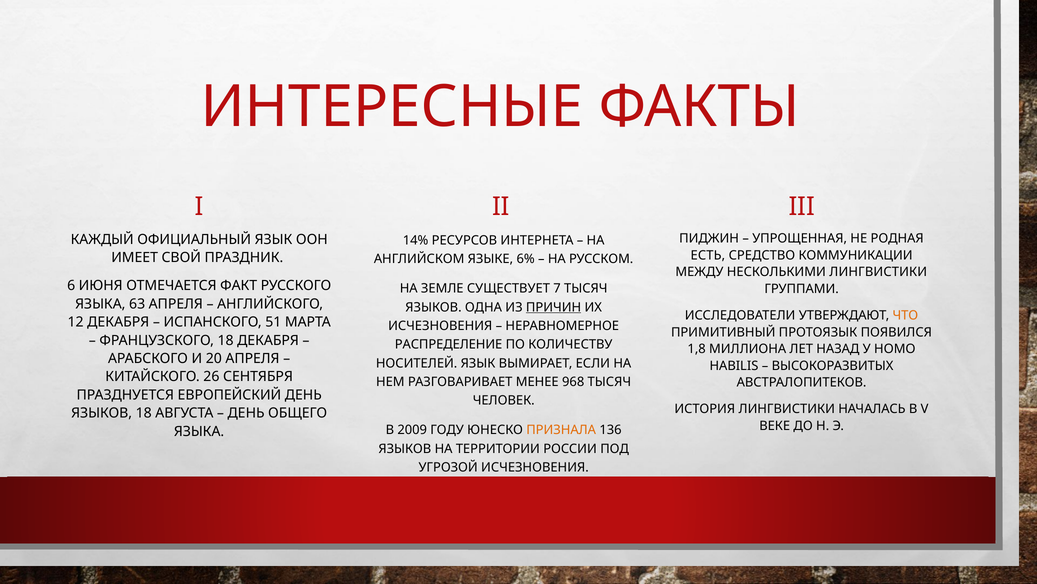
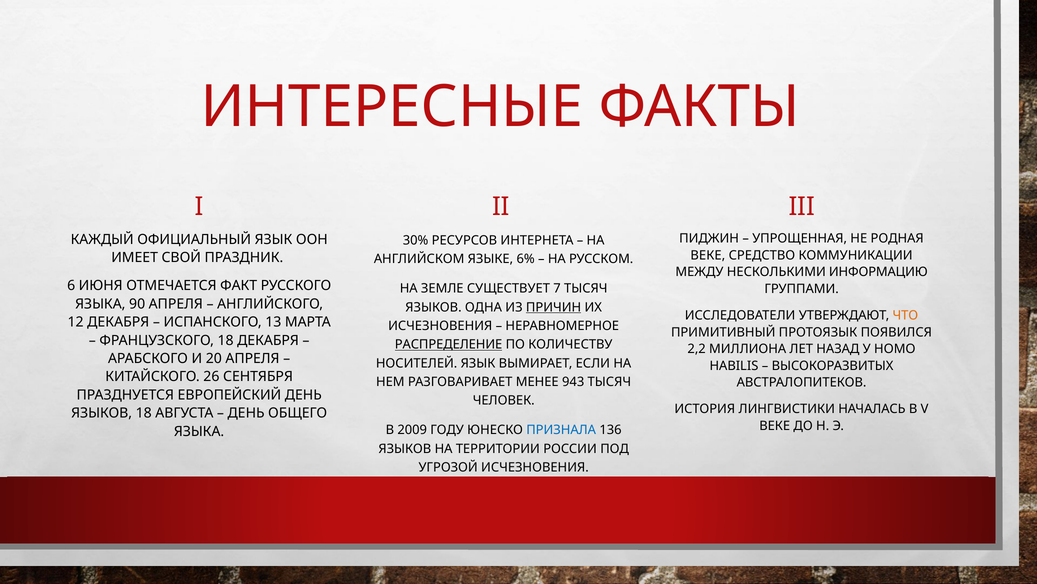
14%: 14% -> 30%
ЕСТЬ at (708, 255): ЕСТЬ -> ВЕКЕ
НЕСКОЛЬКИМИ ЛИНГВИСТИКИ: ЛИНГВИСТИКИ -> ИНФОРМАЦИЮ
63: 63 -> 90
51: 51 -> 13
РАСПРЕДЕЛЕНИЕ underline: none -> present
1,8: 1,8 -> 2,2
968: 968 -> 943
ПРИЗНАЛА colour: orange -> blue
